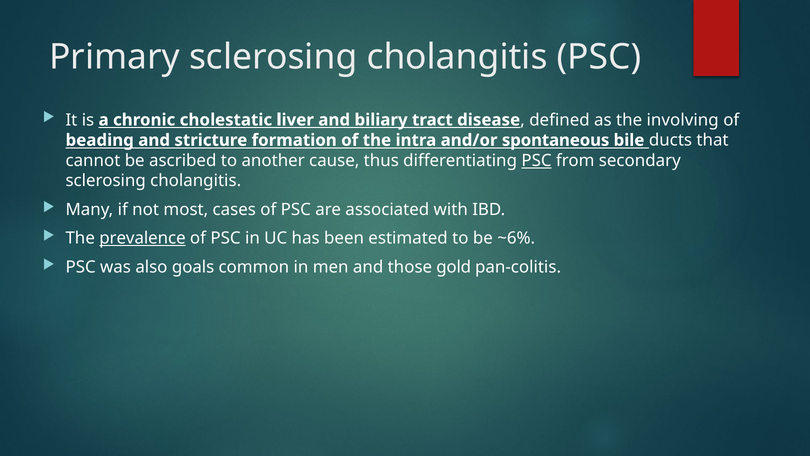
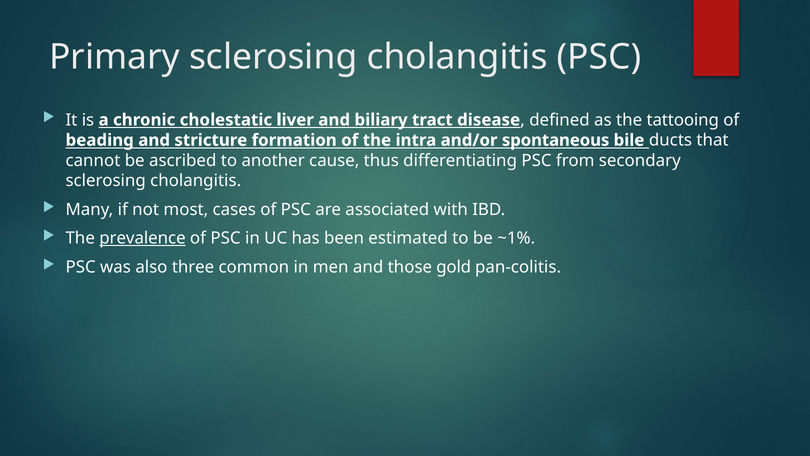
involving: involving -> tattooing
PSC at (536, 160) underline: present -> none
~6%: ~6% -> ~1%
goals: goals -> three
